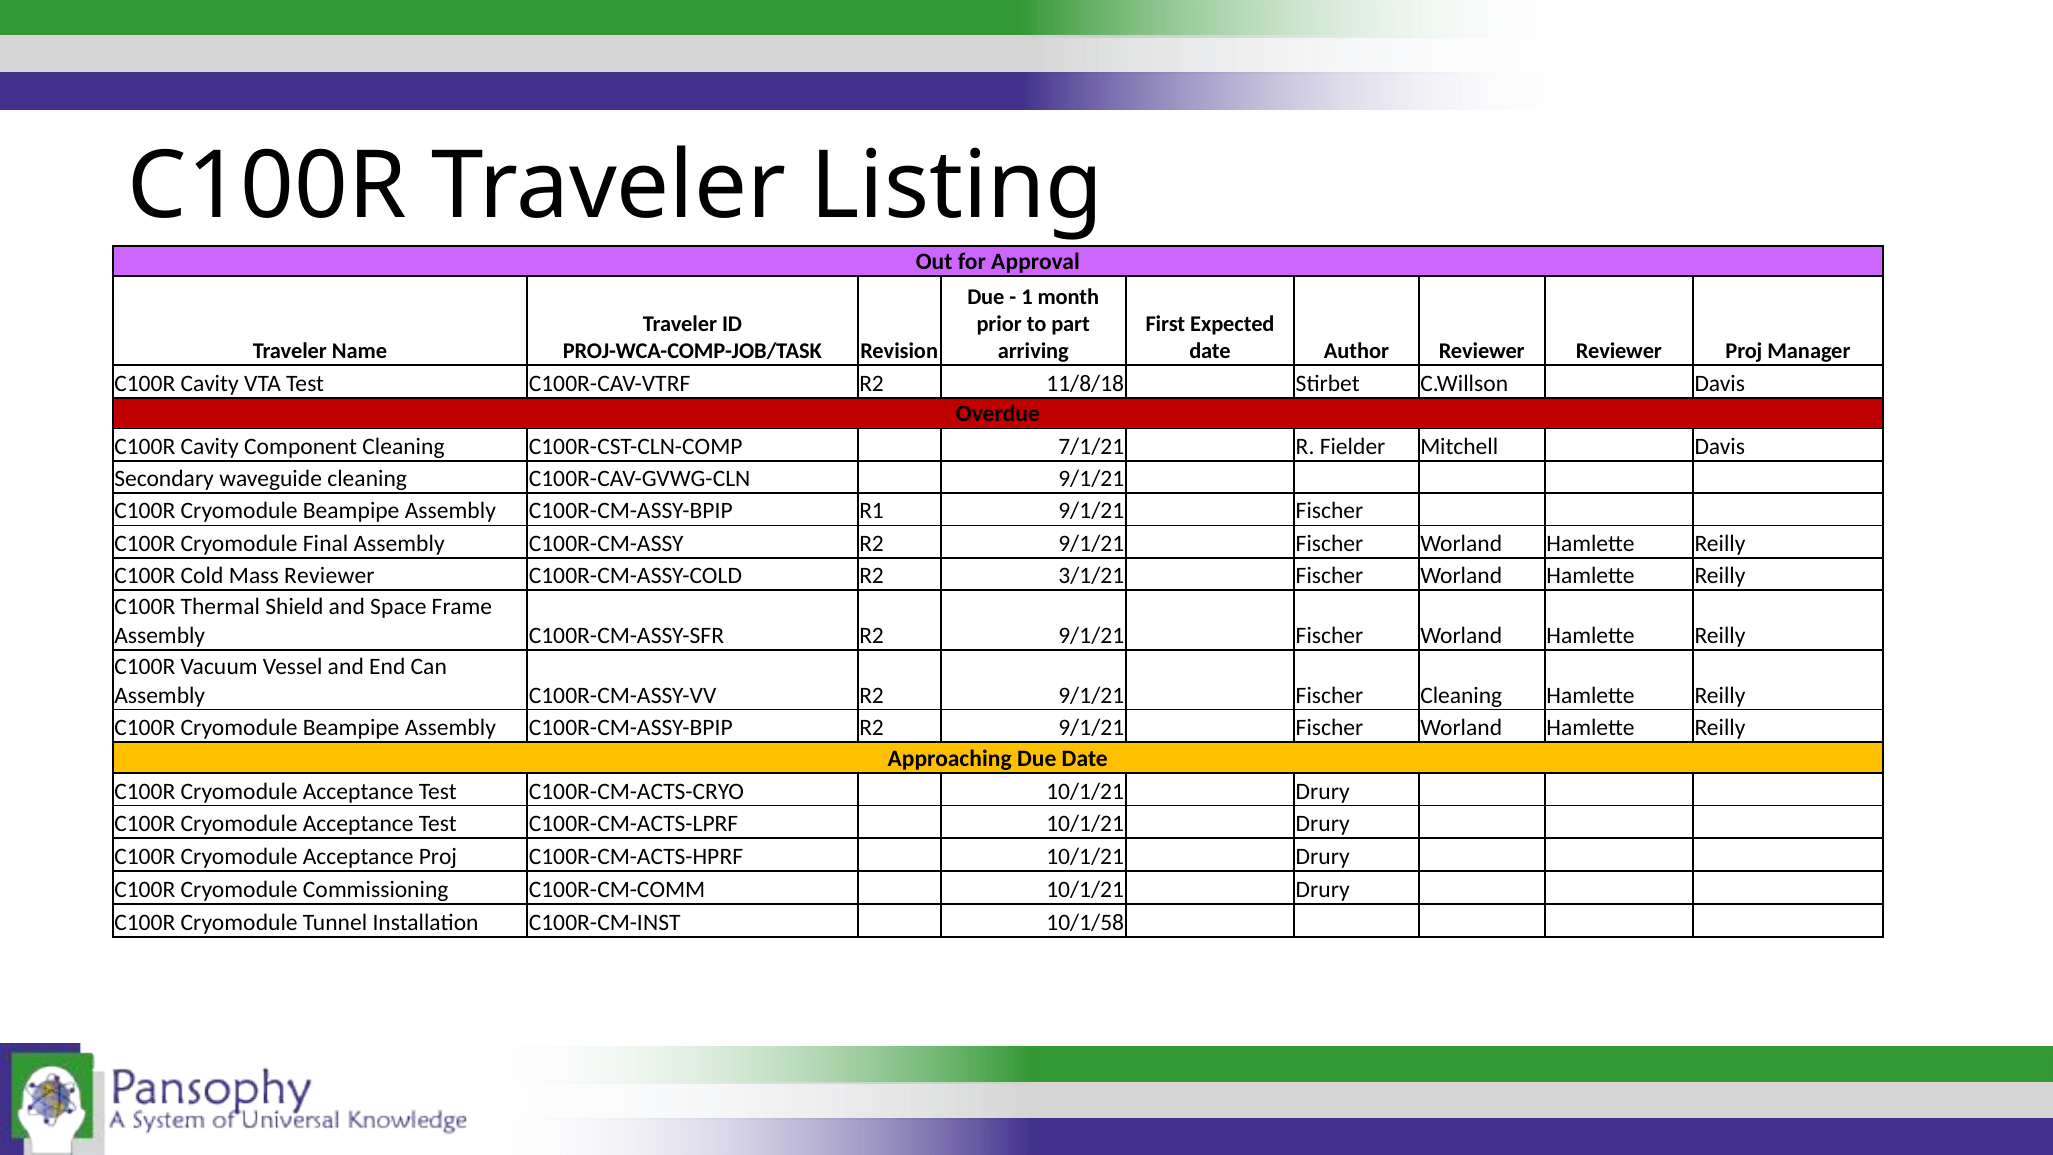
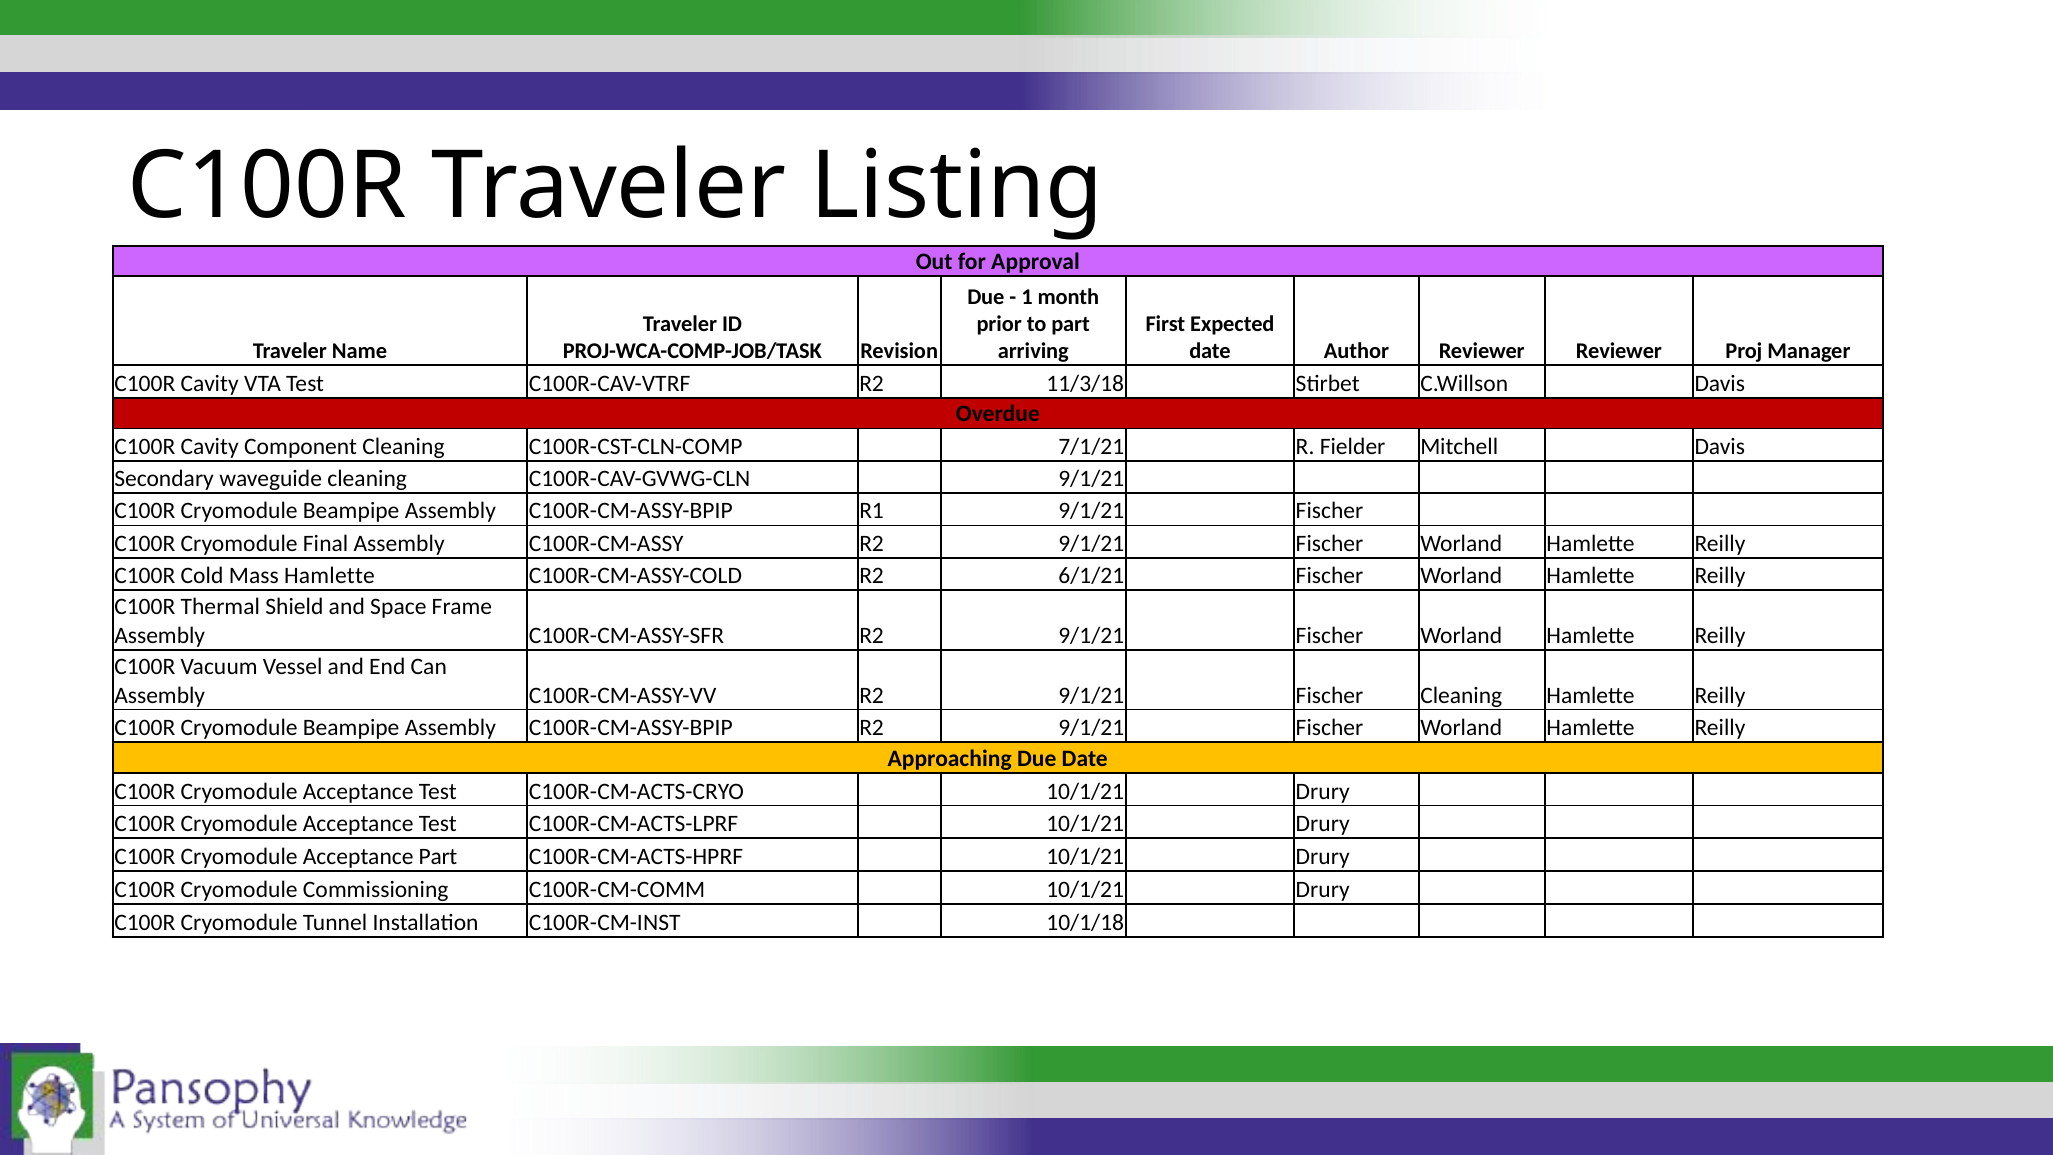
11/8/18: 11/8/18 -> 11/3/18
Mass Reviewer: Reviewer -> Hamlette
3/1/21: 3/1/21 -> 6/1/21
Acceptance Proj: Proj -> Part
10/1/58: 10/1/58 -> 10/1/18
